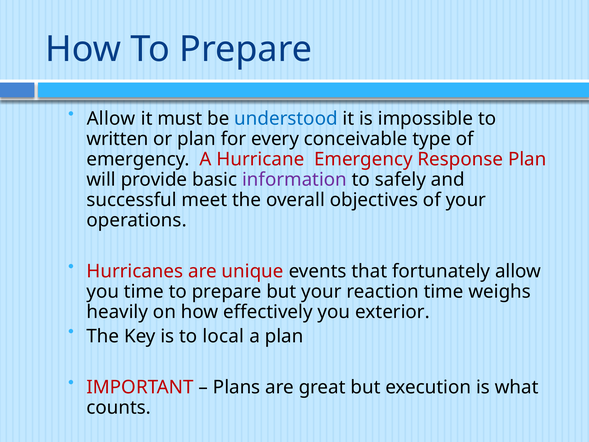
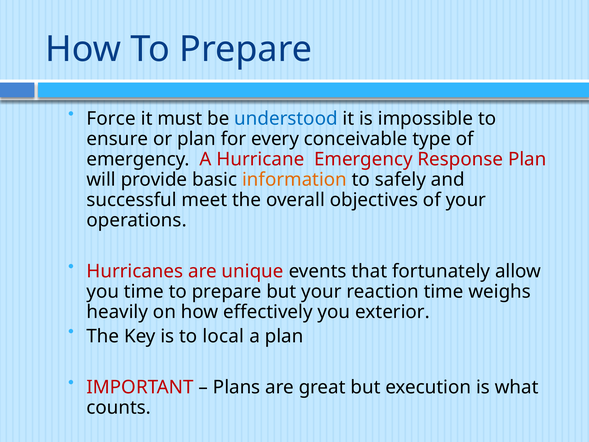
Allow at (111, 119): Allow -> Force
written: written -> ensure
information colour: purple -> orange
